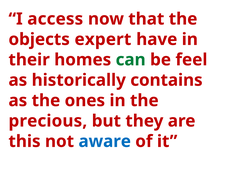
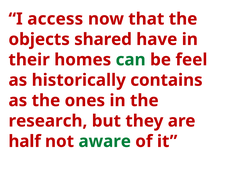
expert: expert -> shared
precious: precious -> research
this: this -> half
aware colour: blue -> green
